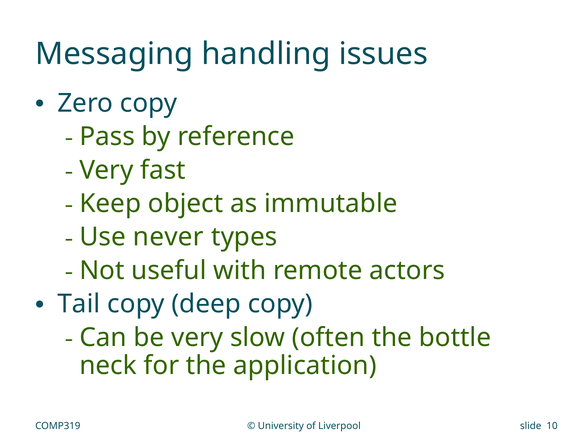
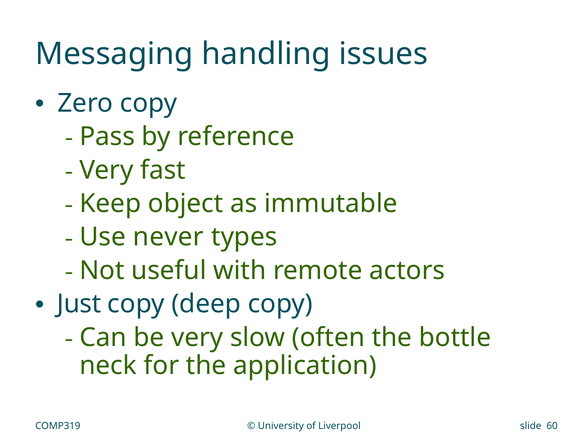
Tail: Tail -> Just
10: 10 -> 60
